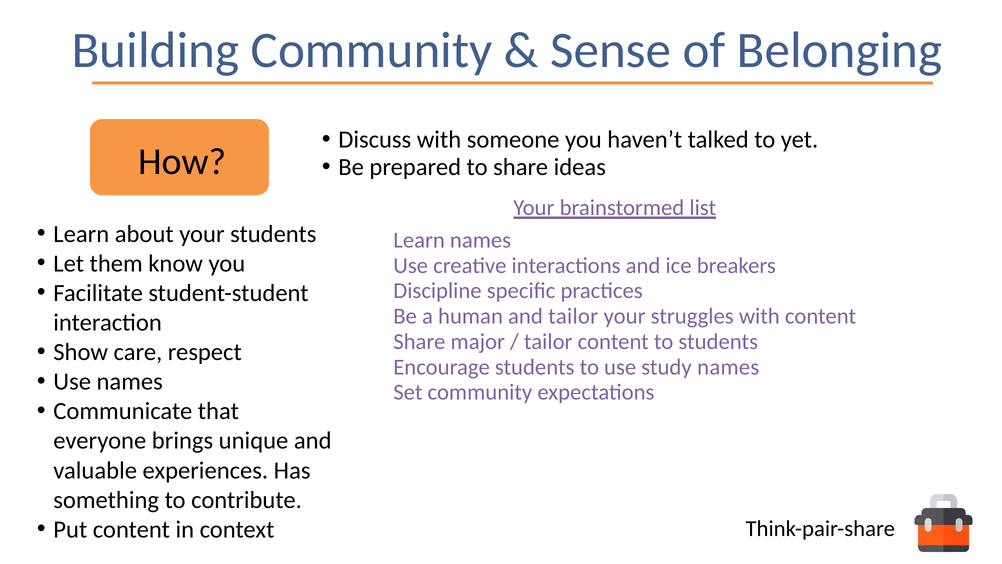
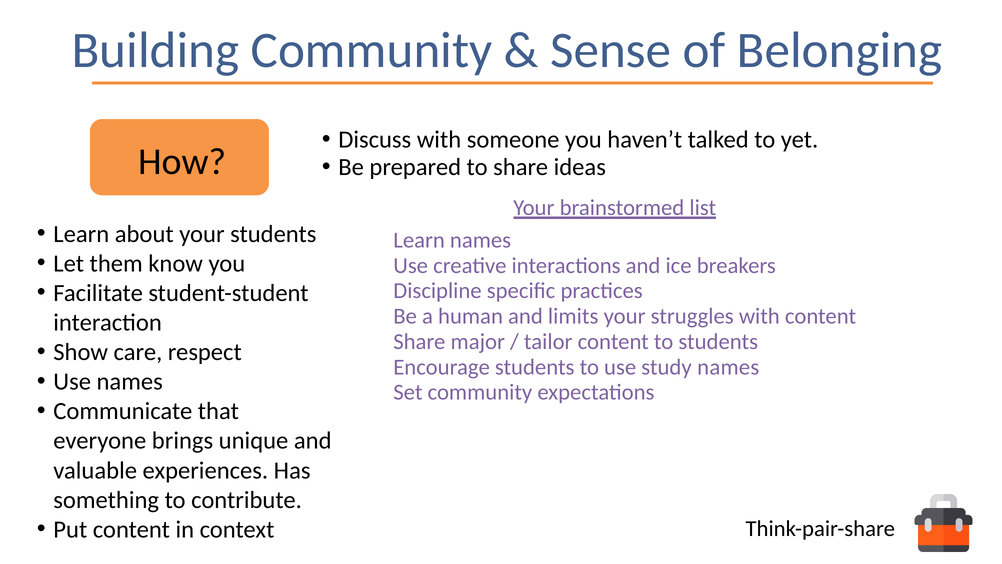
and tailor: tailor -> limits
